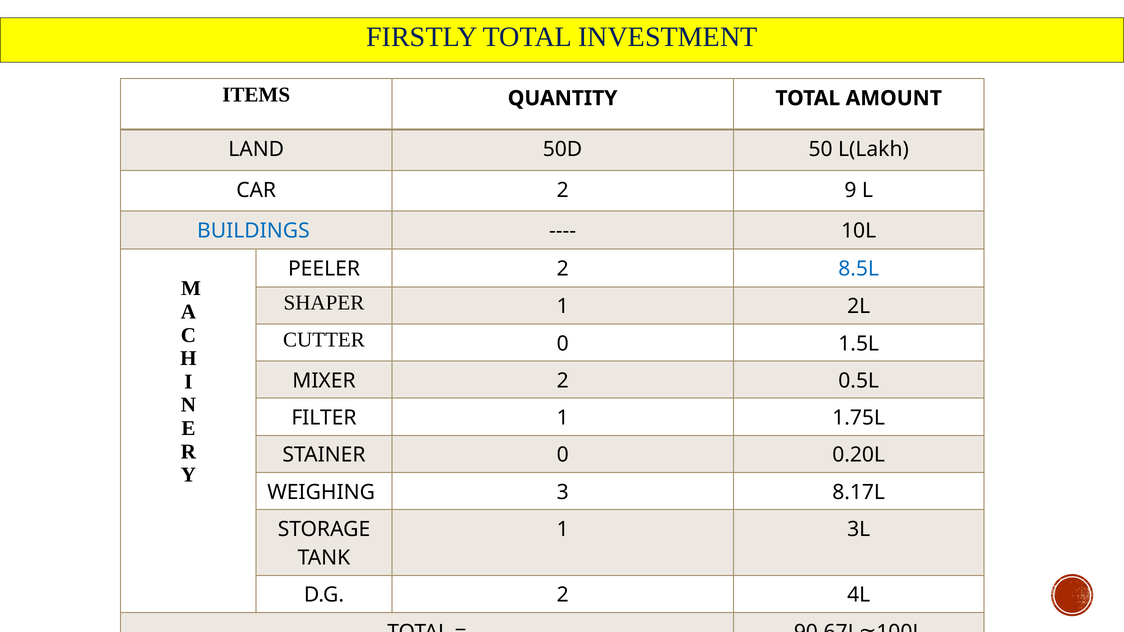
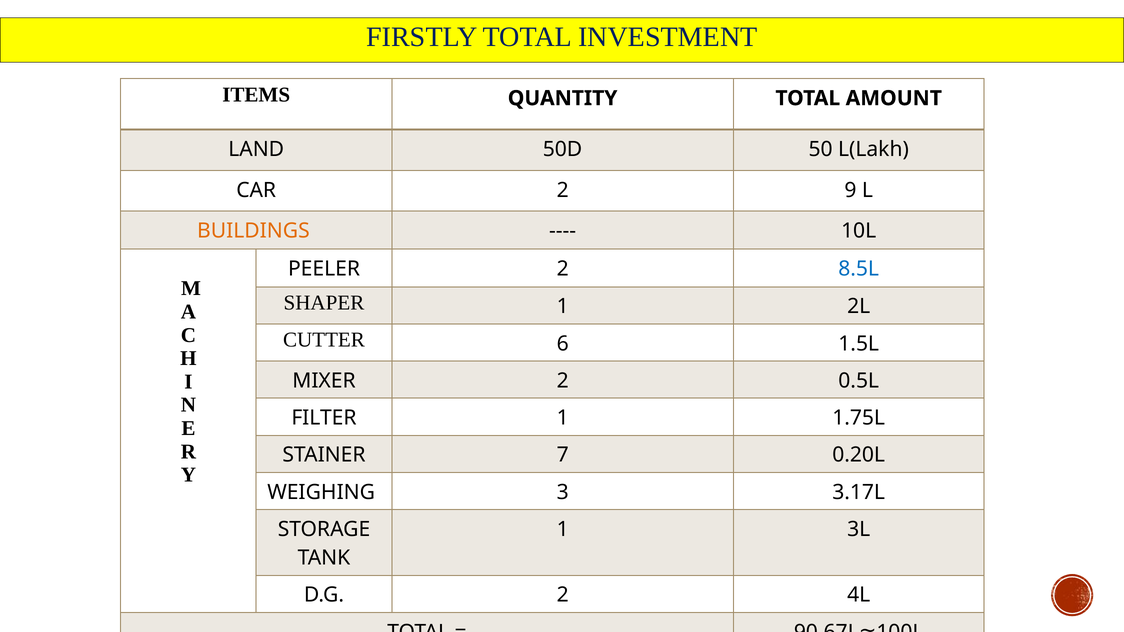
BUILDINGS colour: blue -> orange
CUTTER 0: 0 -> 6
STAINER 0: 0 -> 7
8.17L: 8.17L -> 3.17L
